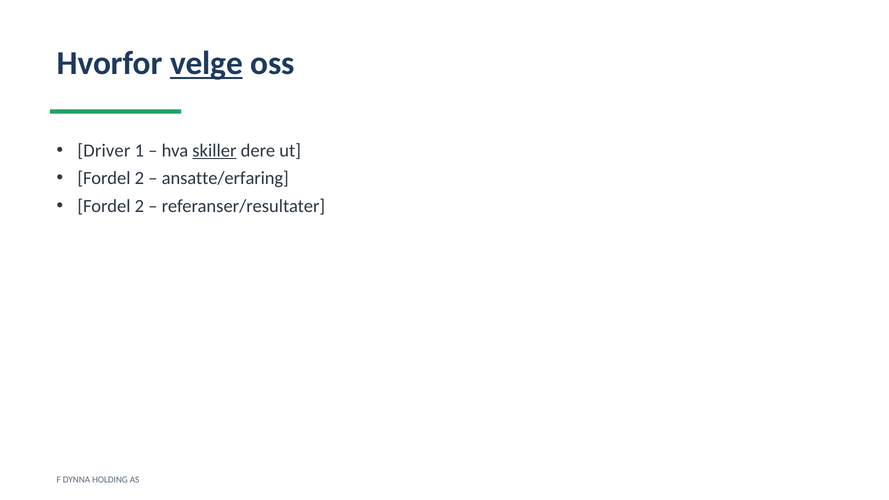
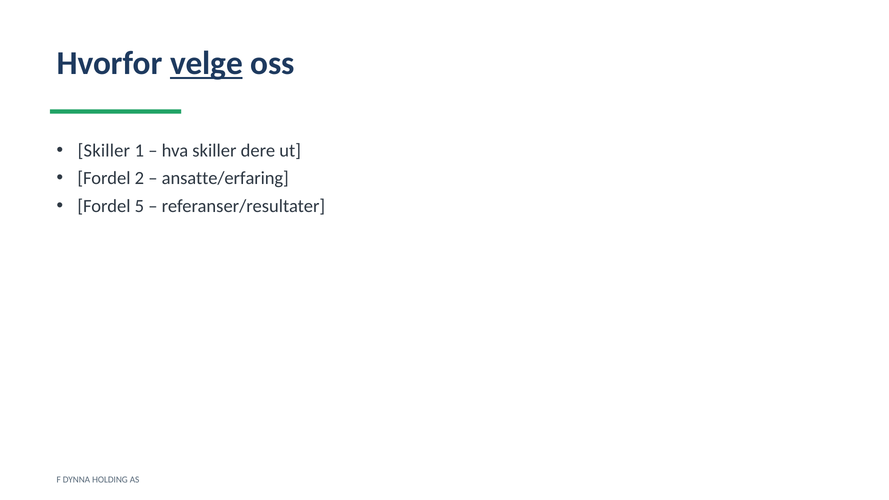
Driver at (104, 151): Driver -> Skiller
skiller at (214, 151) underline: present -> none
2 at (139, 206): 2 -> 5
